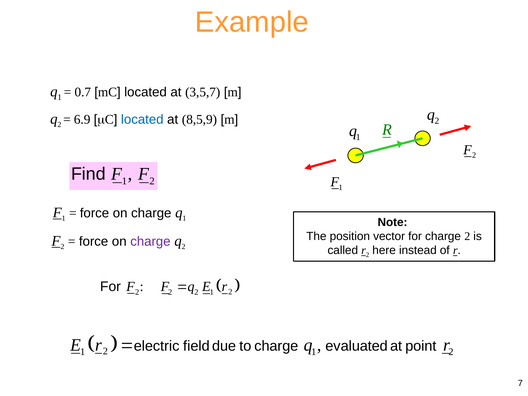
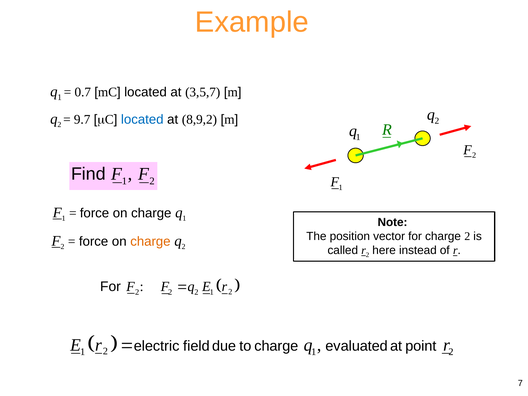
6.9: 6.9 -> 9.7
8,5,9: 8,5,9 -> 8,9,2
charge at (150, 241) colour: purple -> orange
